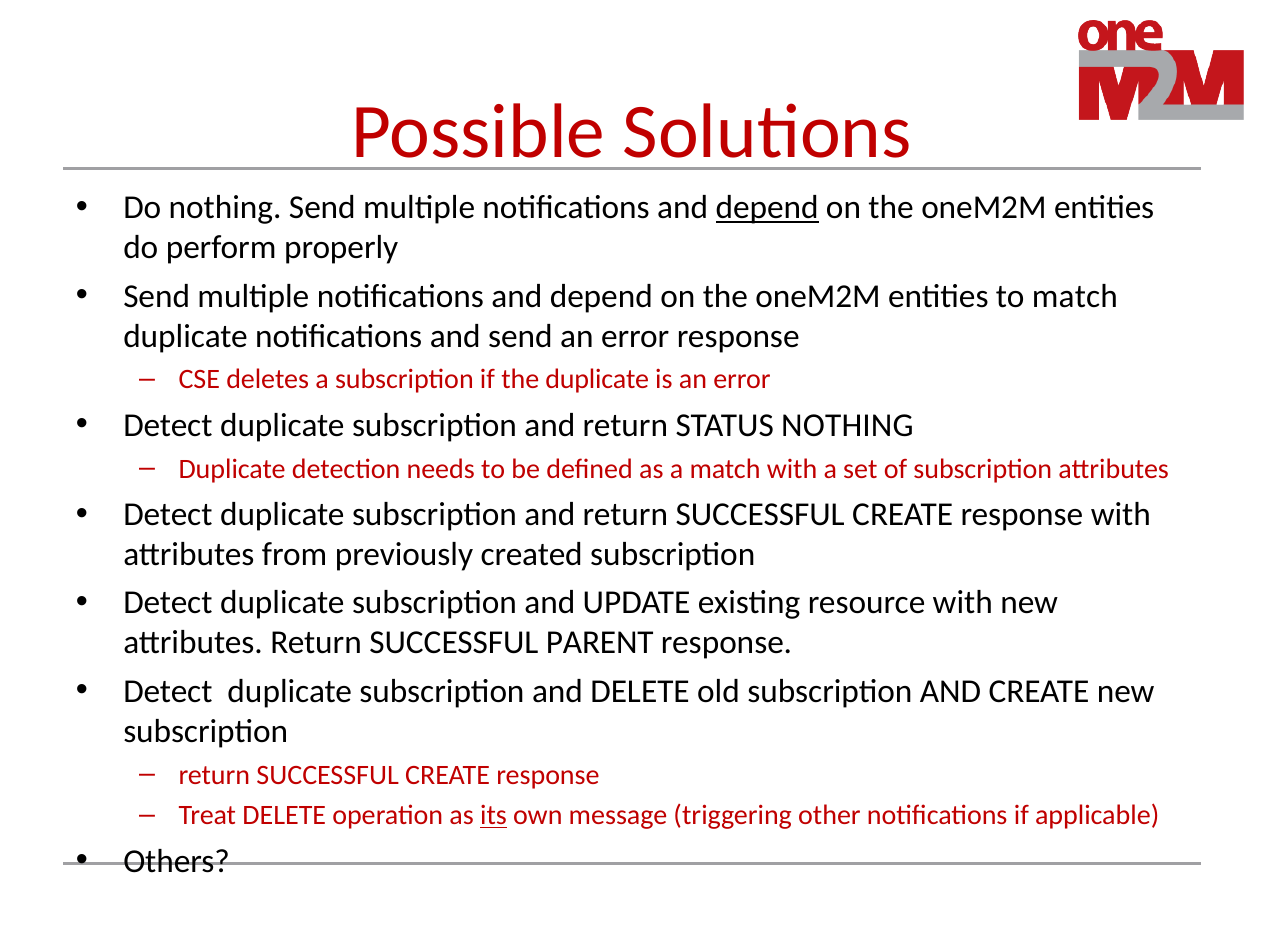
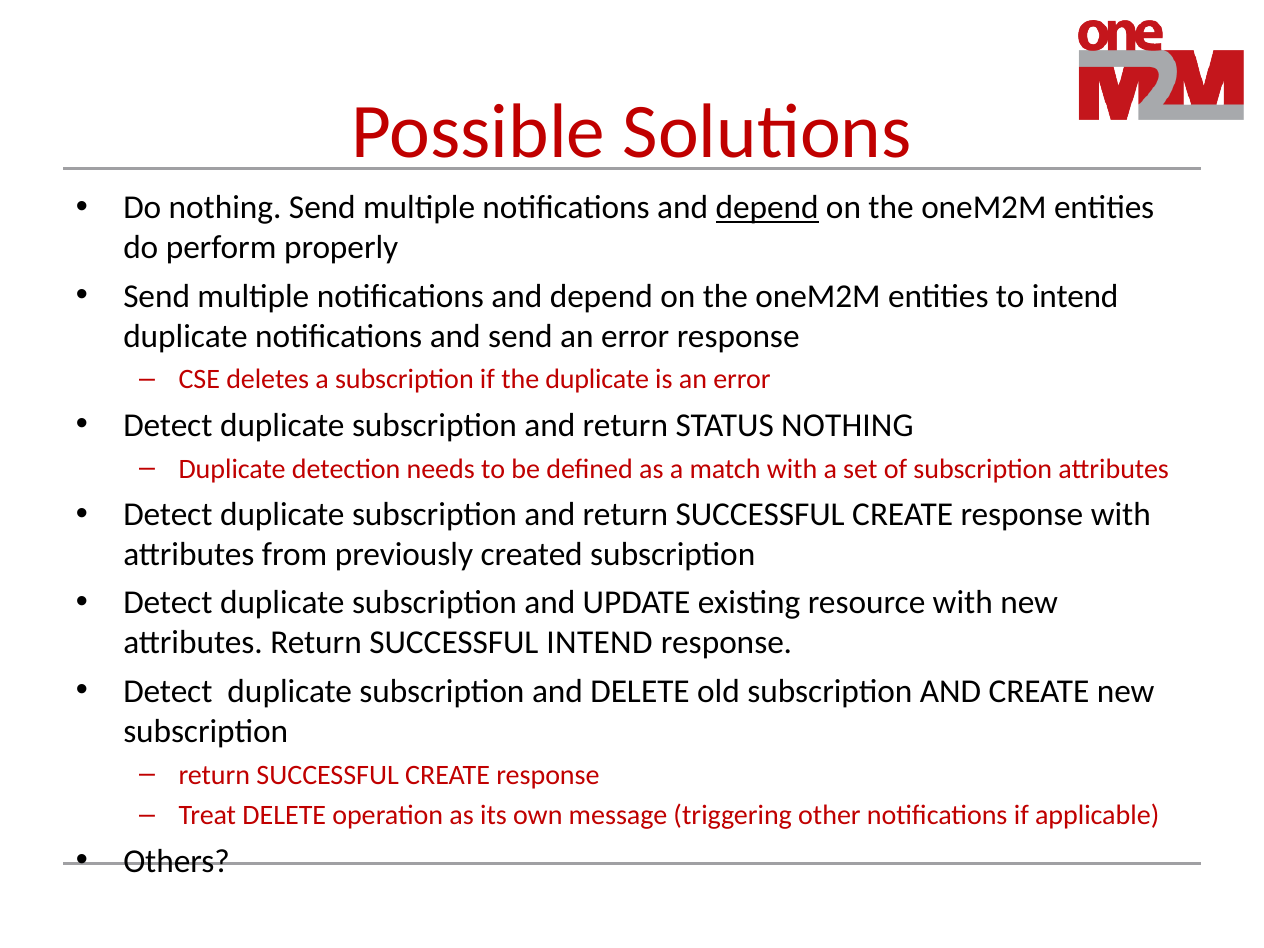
to match: match -> intend
SUCCESSFUL PARENT: PARENT -> INTEND
its underline: present -> none
